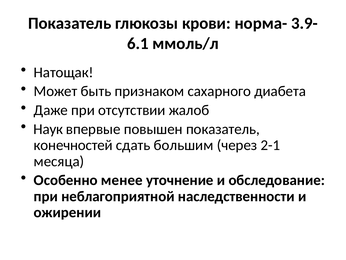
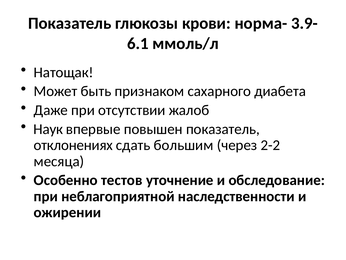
конечностей: конечностей -> отклонениях
2-1: 2-1 -> 2-2
менее: менее -> тестов
